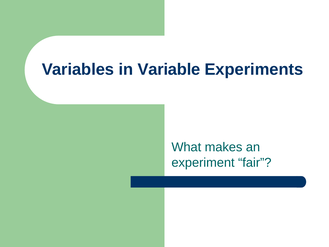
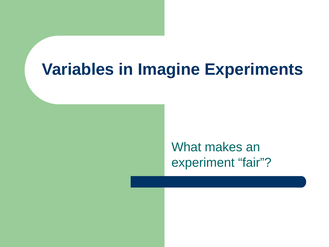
Variable: Variable -> Imagine
